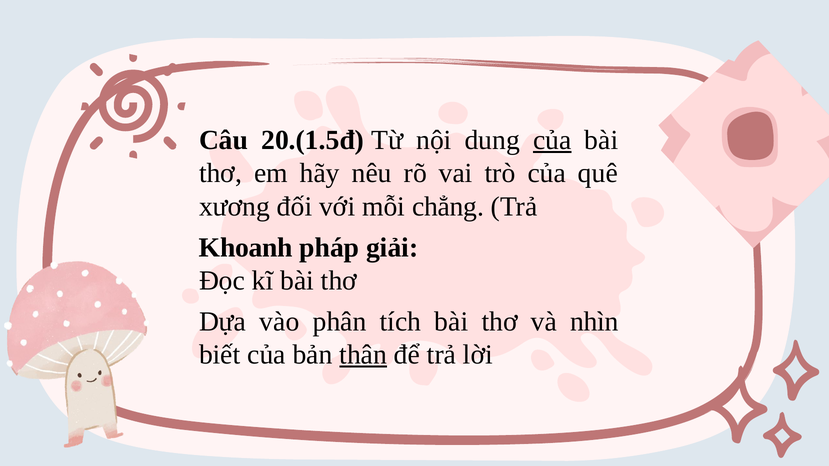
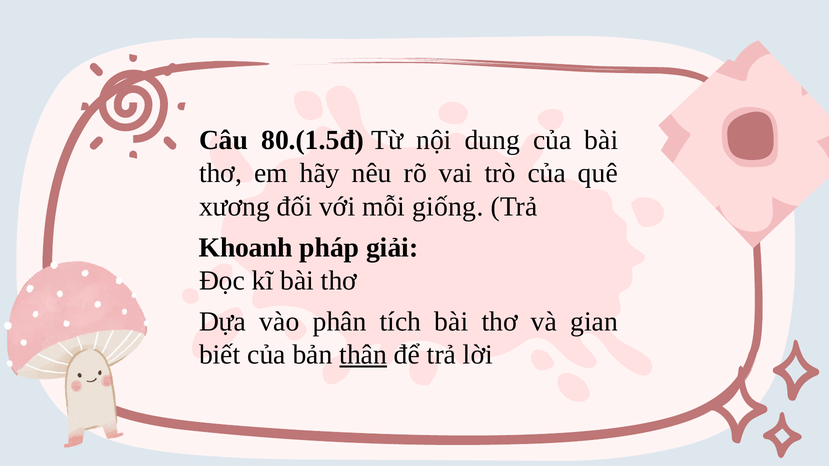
20.(1.5đ: 20.(1.5đ -> 80.(1.5đ
của at (552, 140) underline: present -> none
chẳng: chẳng -> giống
nhìn: nhìn -> gian
